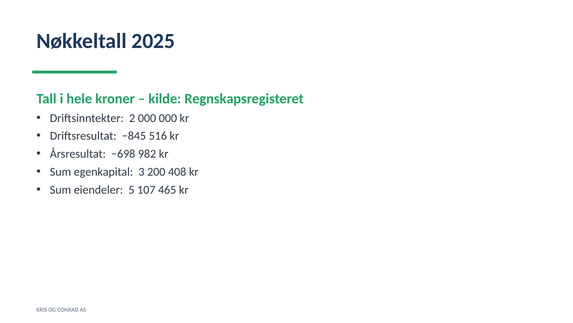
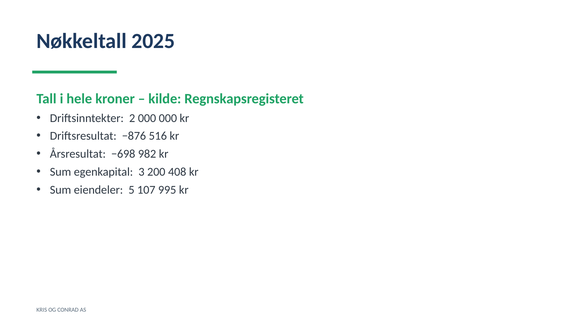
−845: −845 -> −876
465: 465 -> 995
